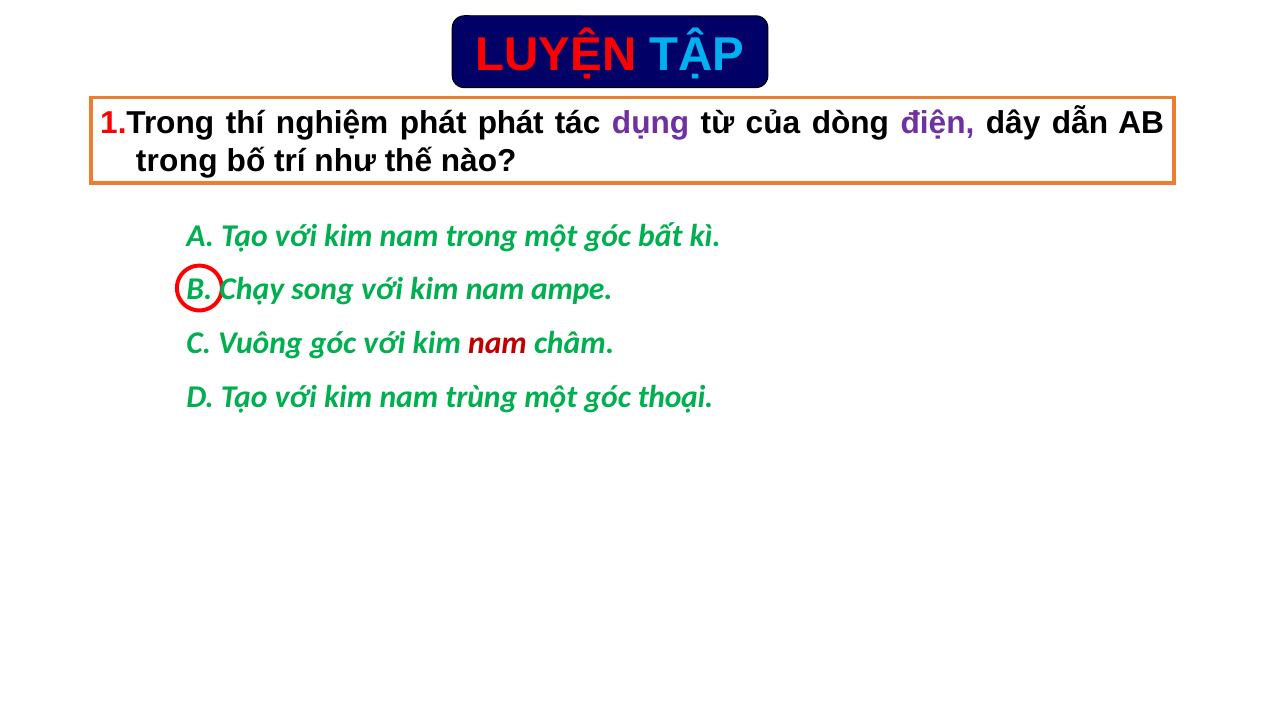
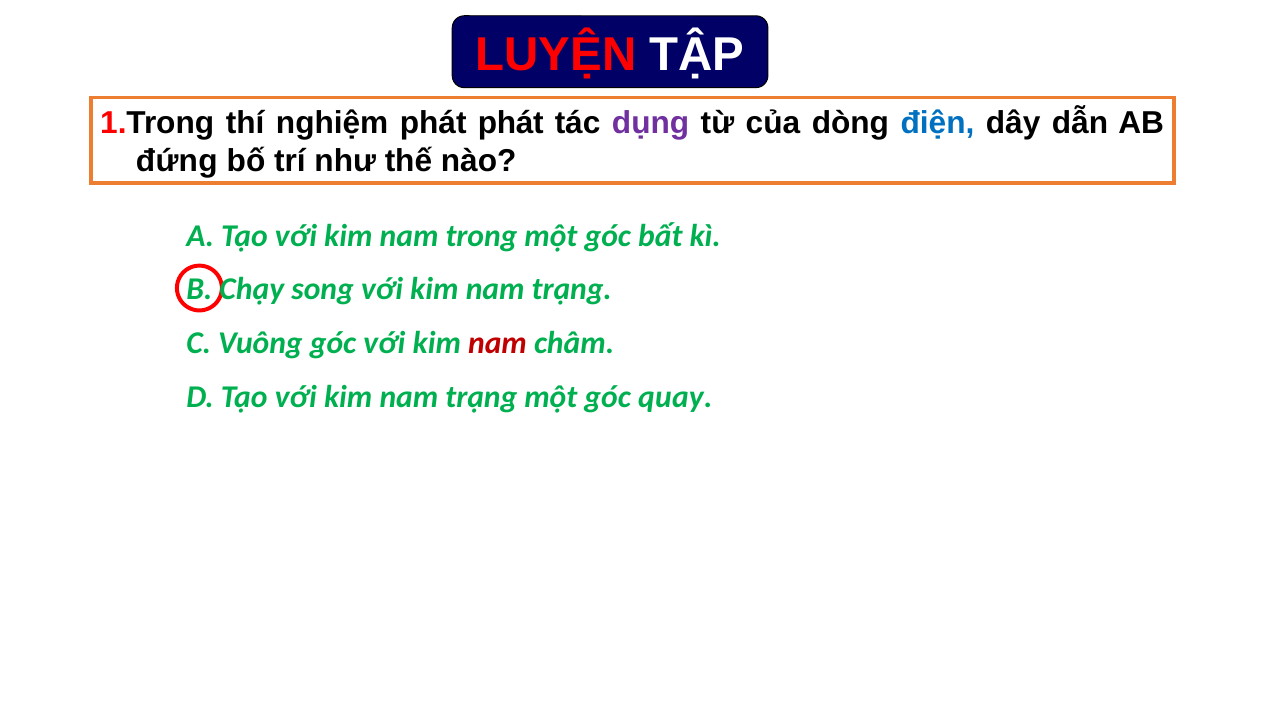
TẬP colour: light blue -> white
điện colour: purple -> blue
trong at (177, 161): trong -> đứng
ampe at (572, 289): ampe -> trạng
trùng at (481, 397): trùng -> trạng
thoại: thoại -> quay
